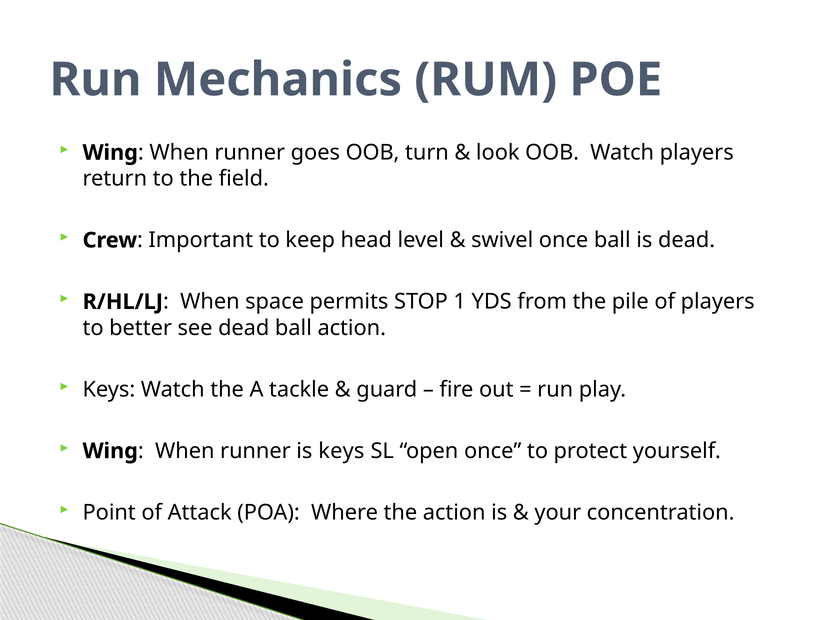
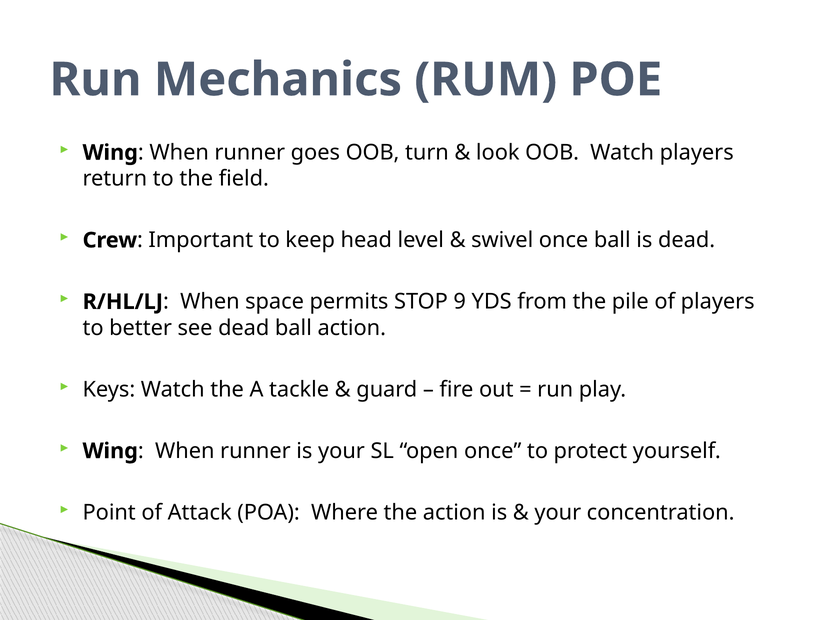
1: 1 -> 9
is keys: keys -> your
